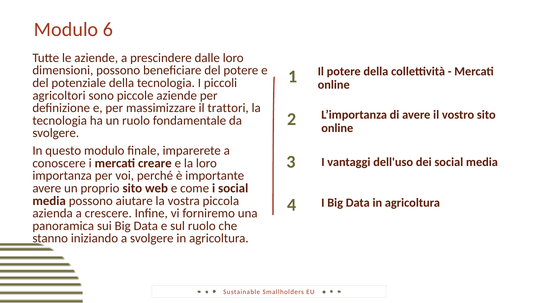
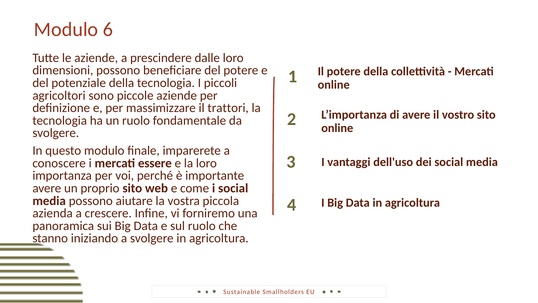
creare: creare -> essere
